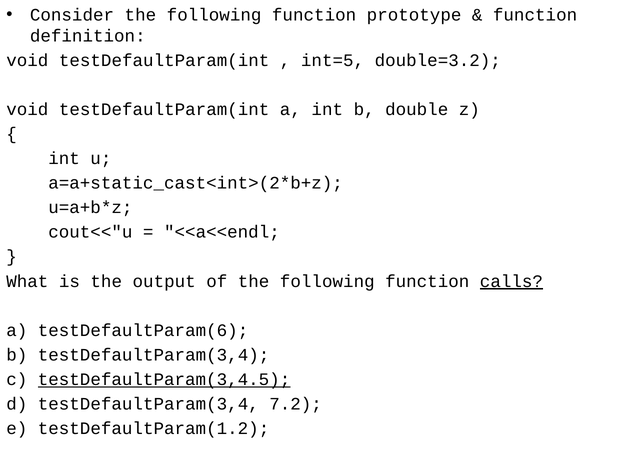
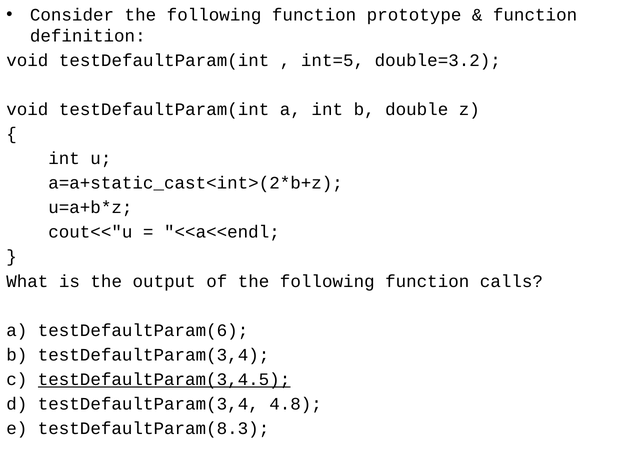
calls underline: present -> none
7.2: 7.2 -> 4.8
testDefaultParam(1.2: testDefaultParam(1.2 -> testDefaultParam(8.3
